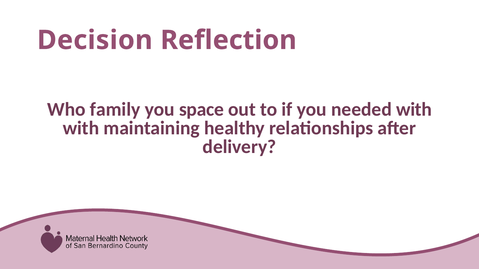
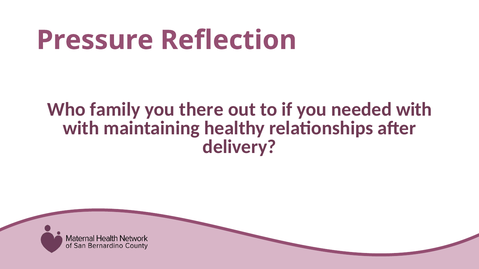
Decision: Decision -> Pressure
space: space -> there
